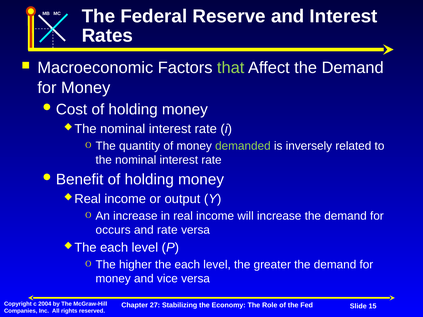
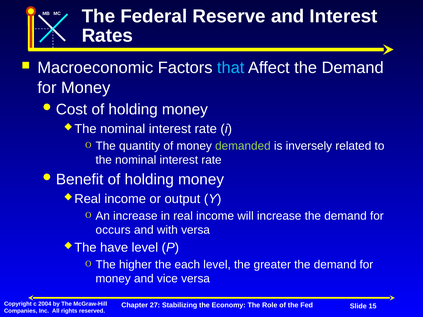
that colour: light green -> light blue
and rate: rate -> with
each at (114, 248): each -> have
